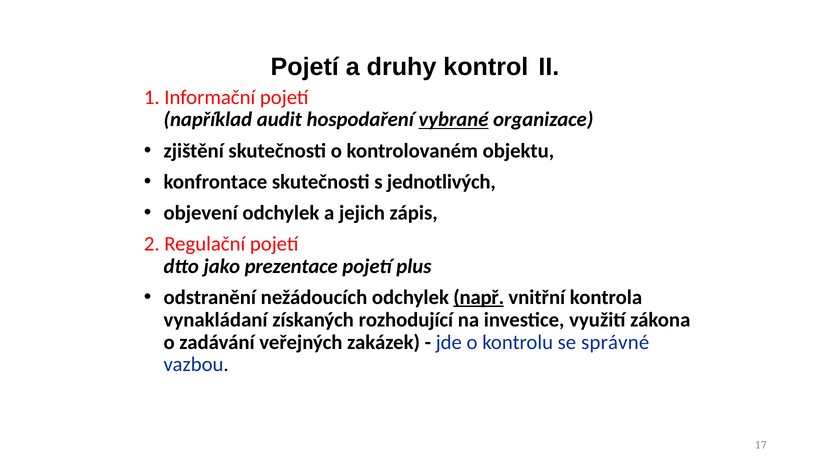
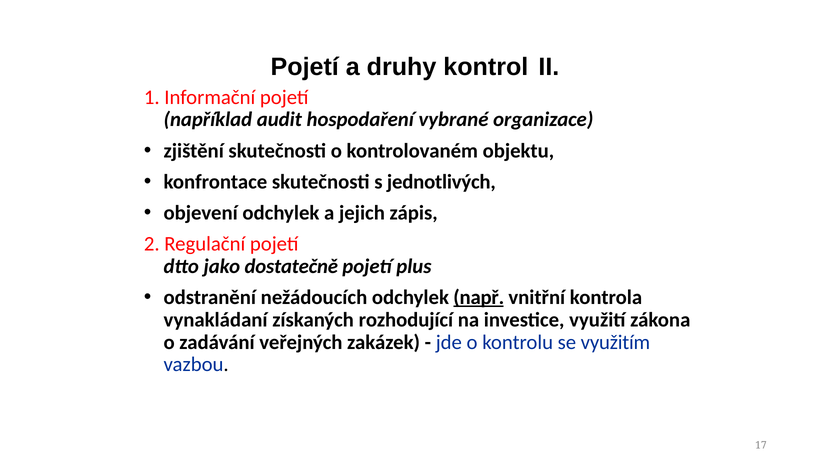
vybrané underline: present -> none
prezentace: prezentace -> dostatečně
správné: správné -> využitím
